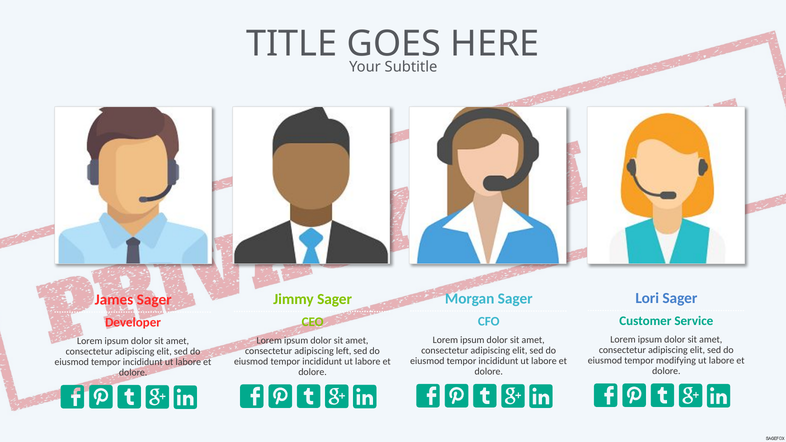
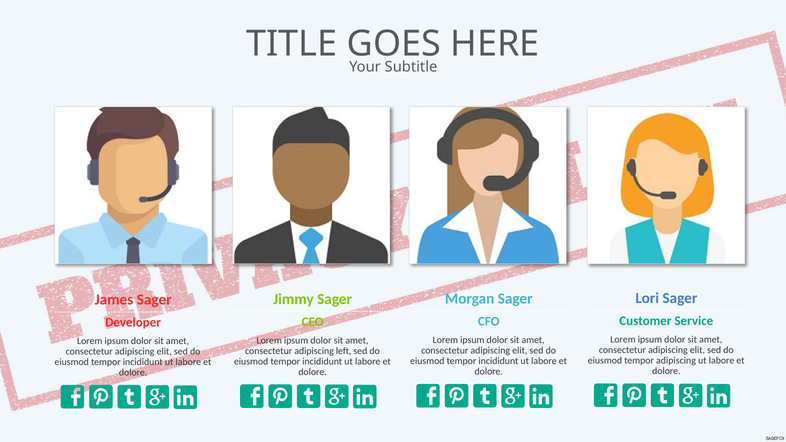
tempor modifying: modifying -> adipiscing
